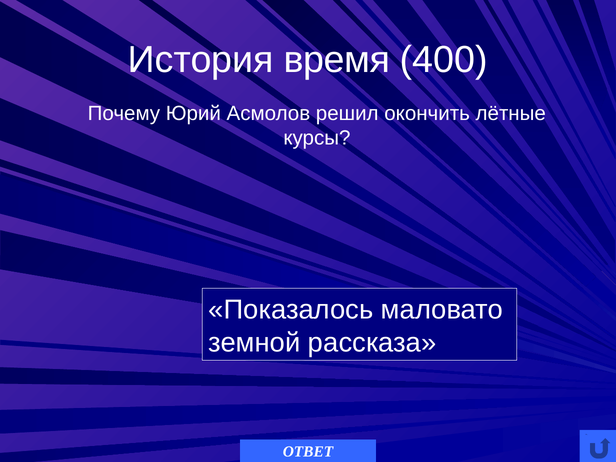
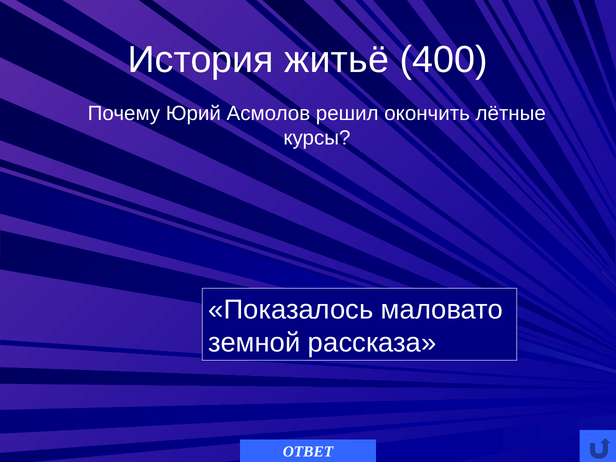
время: время -> житьё
